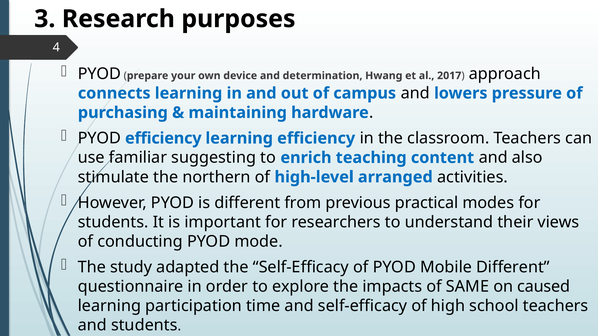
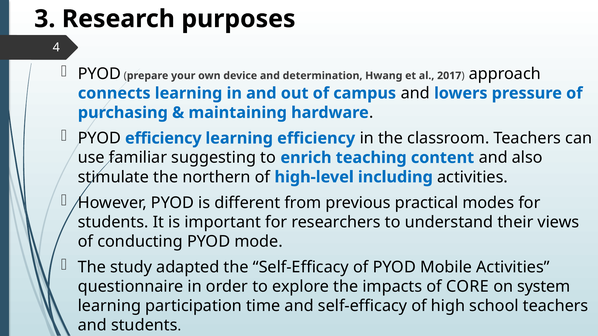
arranged: arranged -> including
Mobile Different: Different -> Activities
SAME: SAME -> CORE
caused: caused -> system
